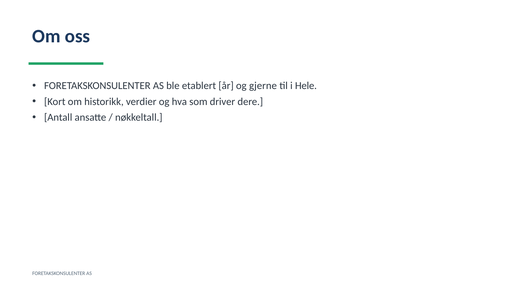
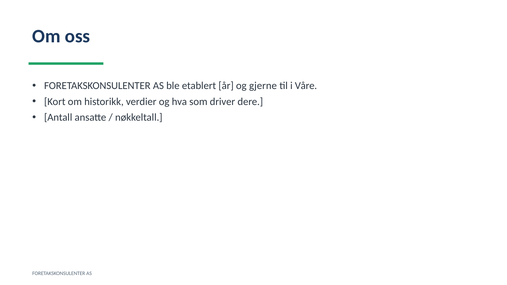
Hele: Hele -> Våre
